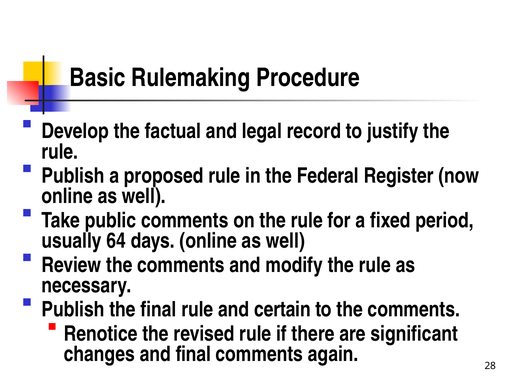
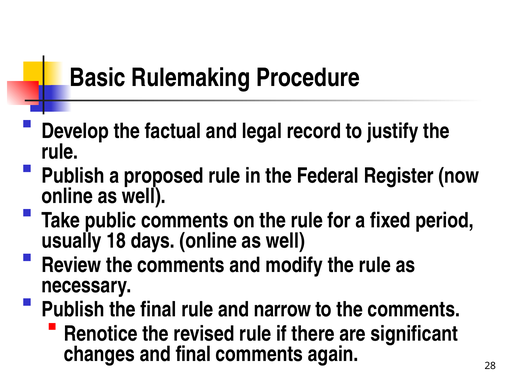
64: 64 -> 18
certain: certain -> narrow
